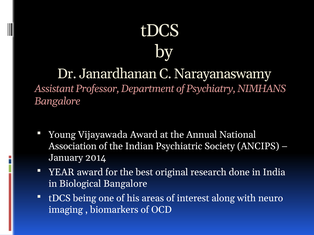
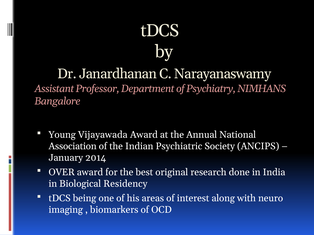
YEAR: YEAR -> OVER
Biological Bangalore: Bangalore -> Residency
